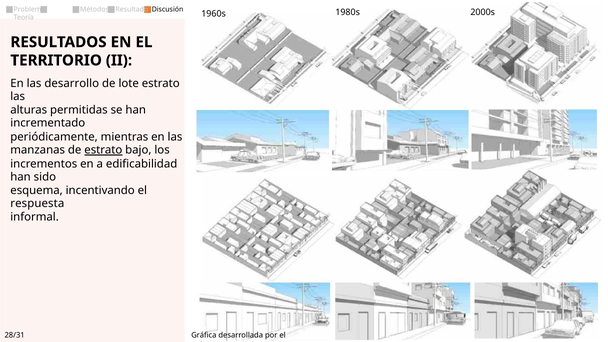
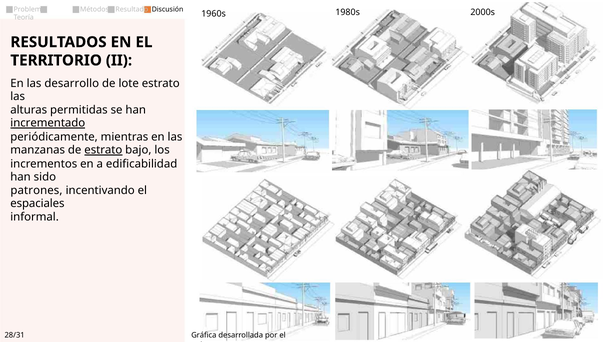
incrementado underline: none -> present
esquema: esquema -> patrones
respuesta: respuesta -> espaciales
